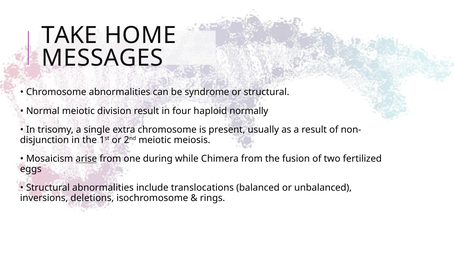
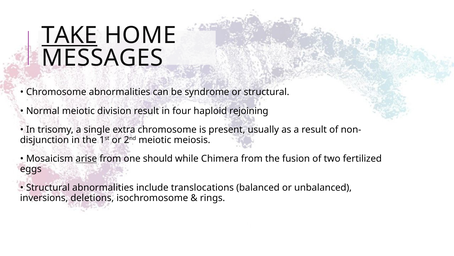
TAKE underline: none -> present
normally: normally -> rejoining
during: during -> should
